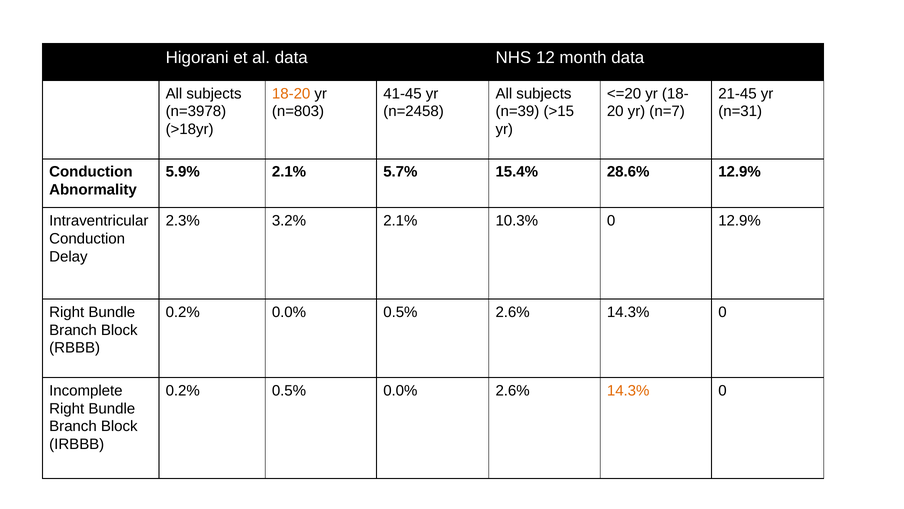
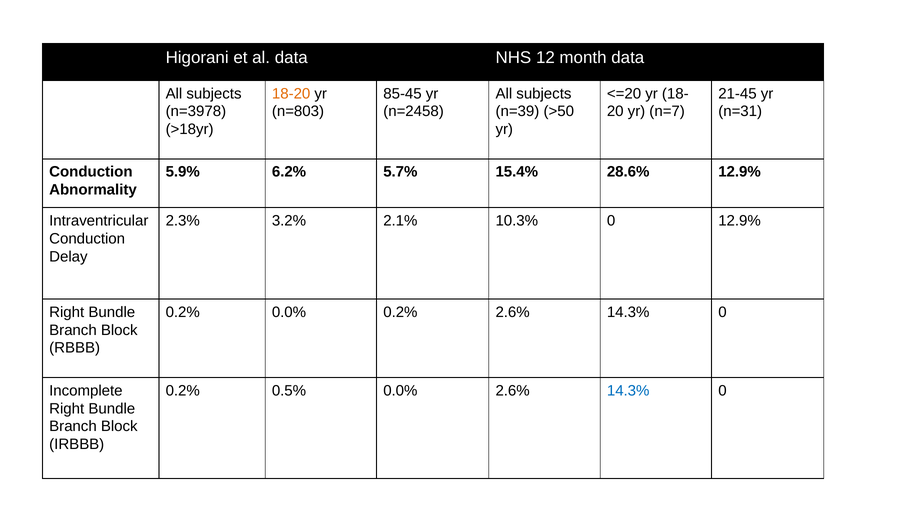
41-45: 41-45 -> 85-45
>15: >15 -> >50
5.9% 2.1%: 2.1% -> 6.2%
0.0% 0.5%: 0.5% -> 0.2%
14.3% at (628, 390) colour: orange -> blue
